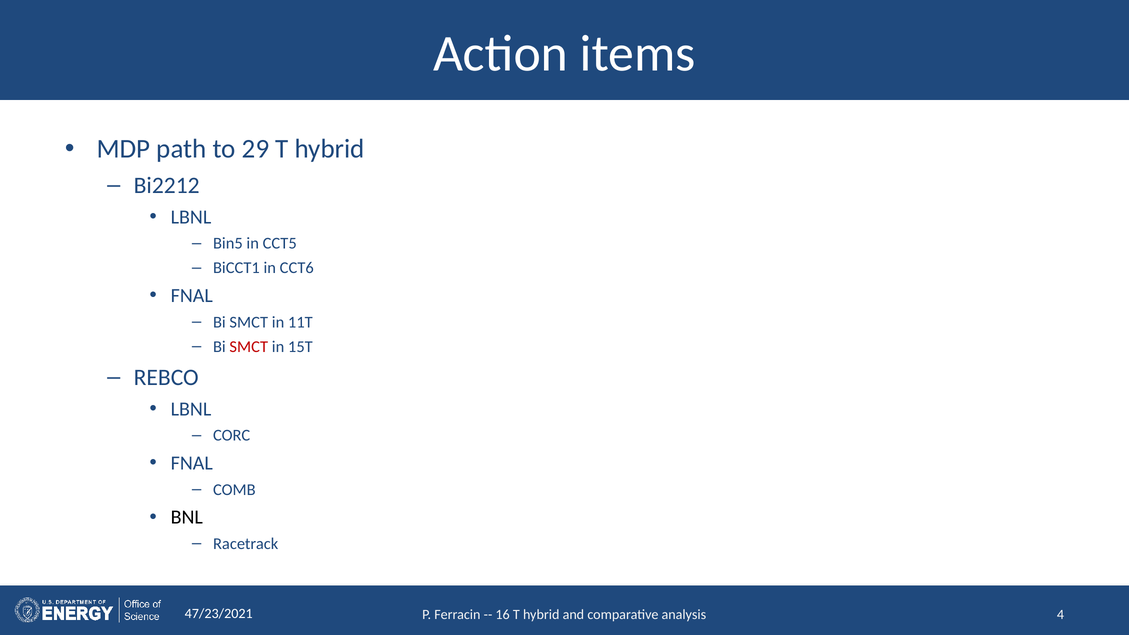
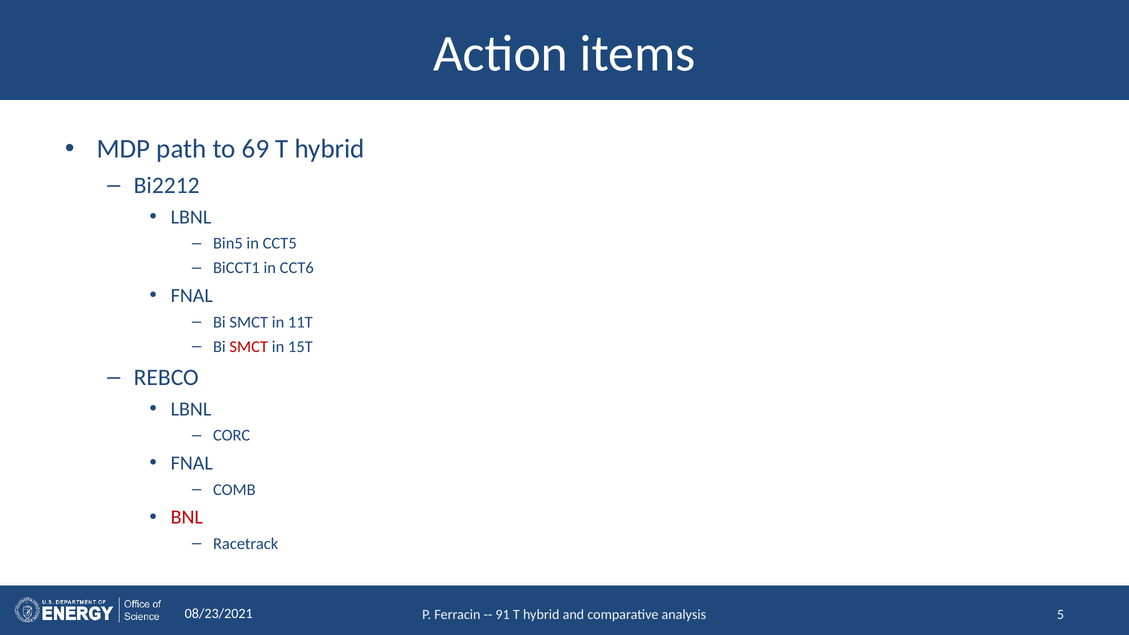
29: 29 -> 69
BNL colour: black -> red
47/23/2021: 47/23/2021 -> 08/23/2021
16: 16 -> 91
4: 4 -> 5
